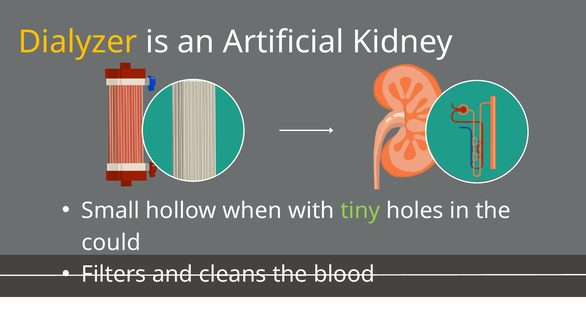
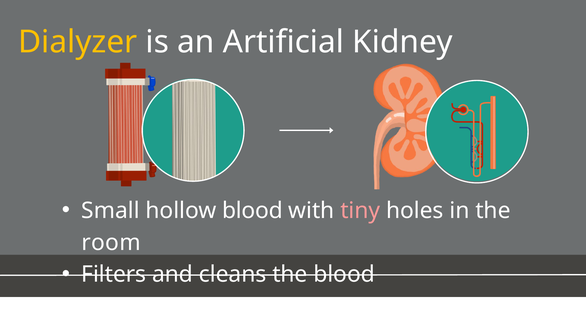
hollow when: when -> blood
tiny colour: light green -> pink
could: could -> room
